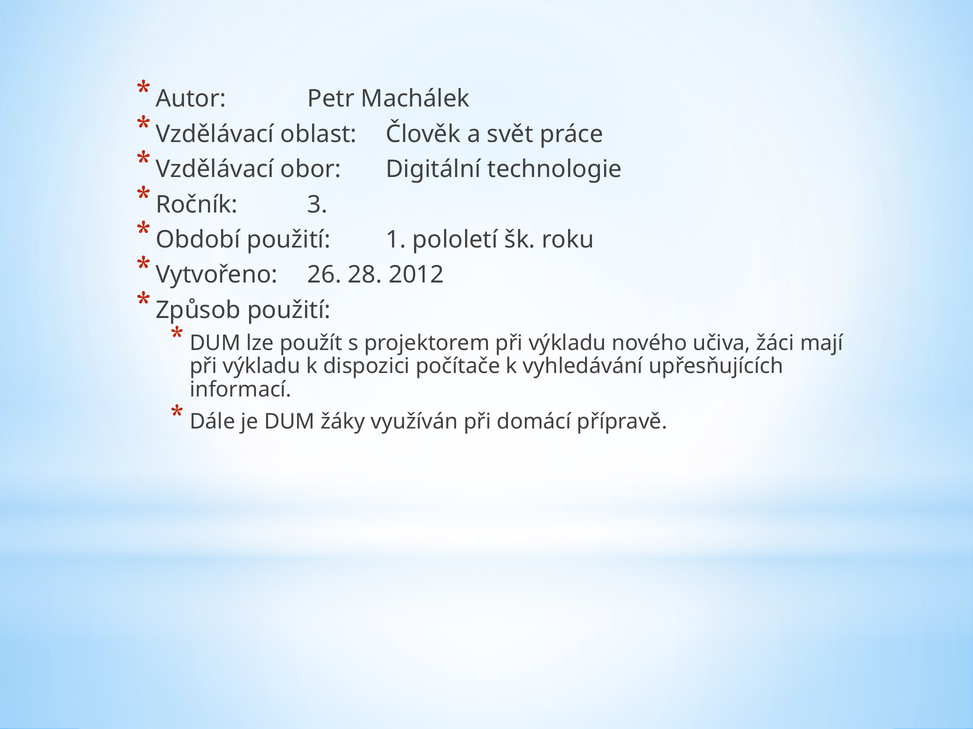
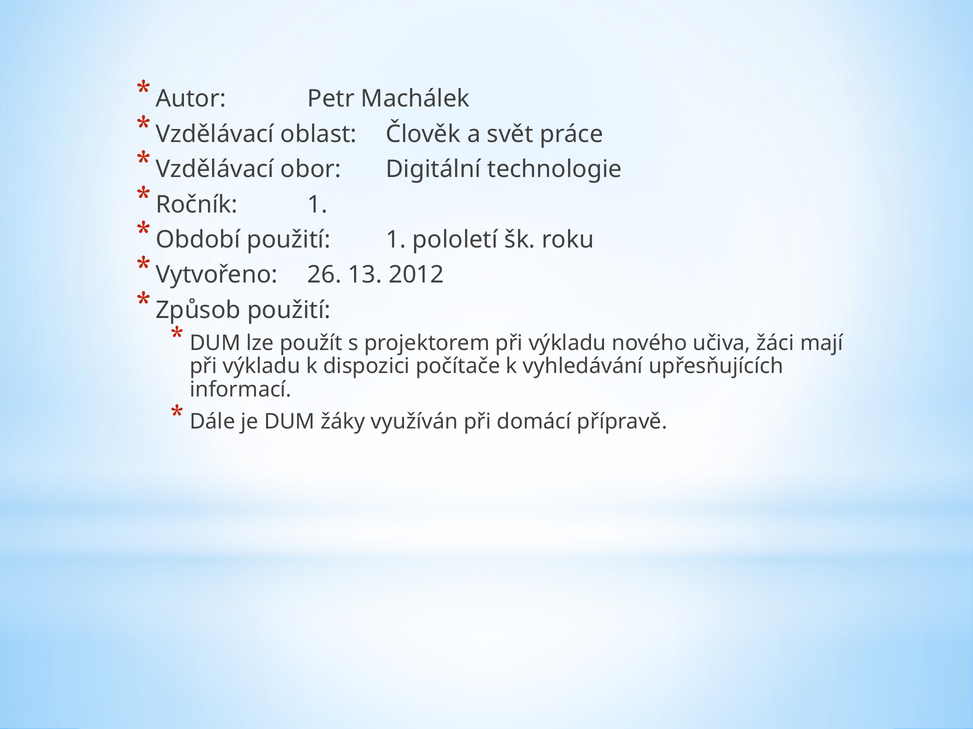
Ročník 3: 3 -> 1
28: 28 -> 13
